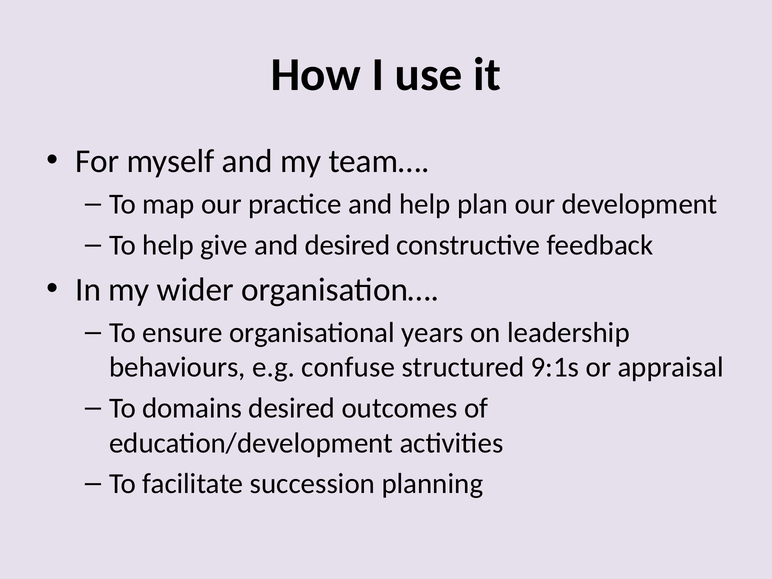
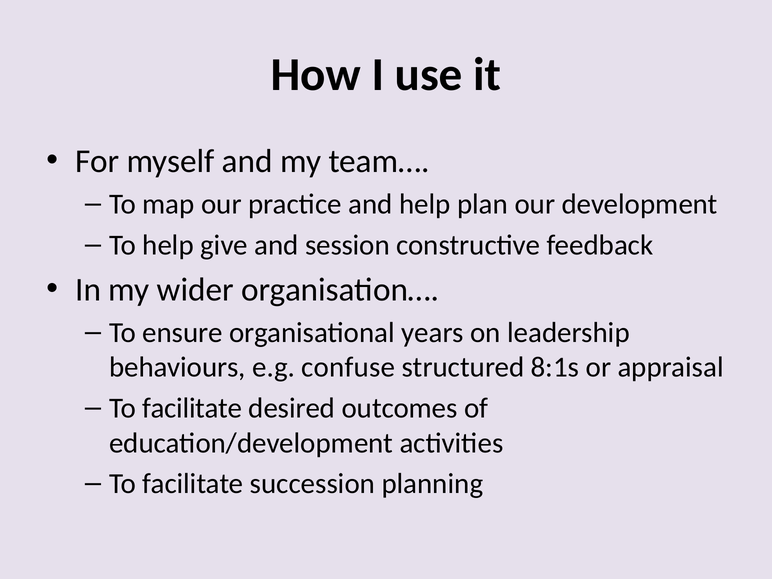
and desired: desired -> session
9:1s: 9:1s -> 8:1s
domains at (192, 408): domains -> facilitate
